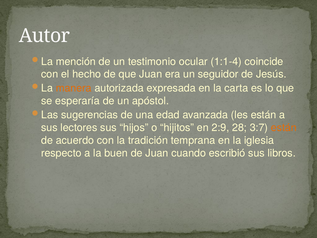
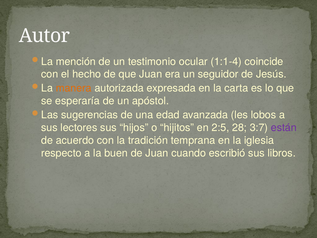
les están: están -> lobos
2:9: 2:9 -> 2:5
están at (284, 128) colour: orange -> purple
